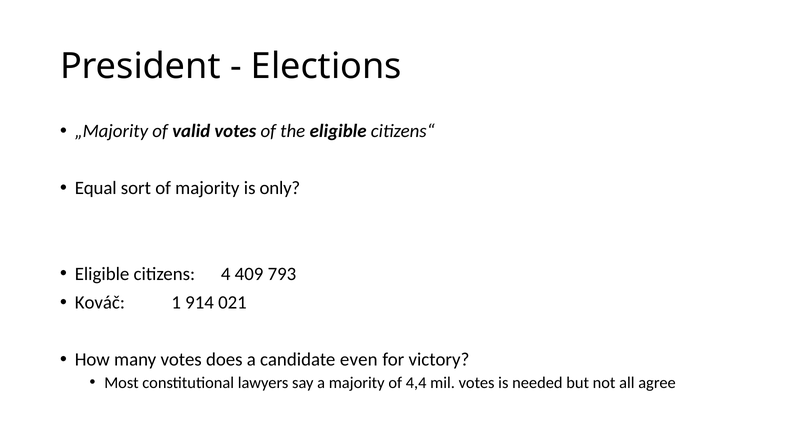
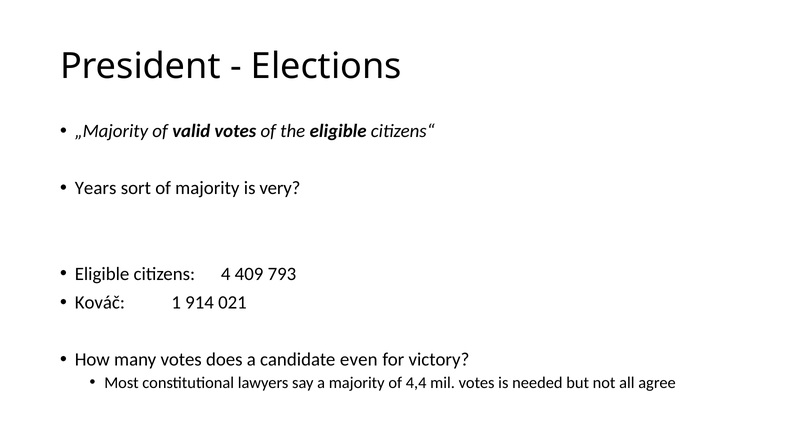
Equal: Equal -> Years
only: only -> very
